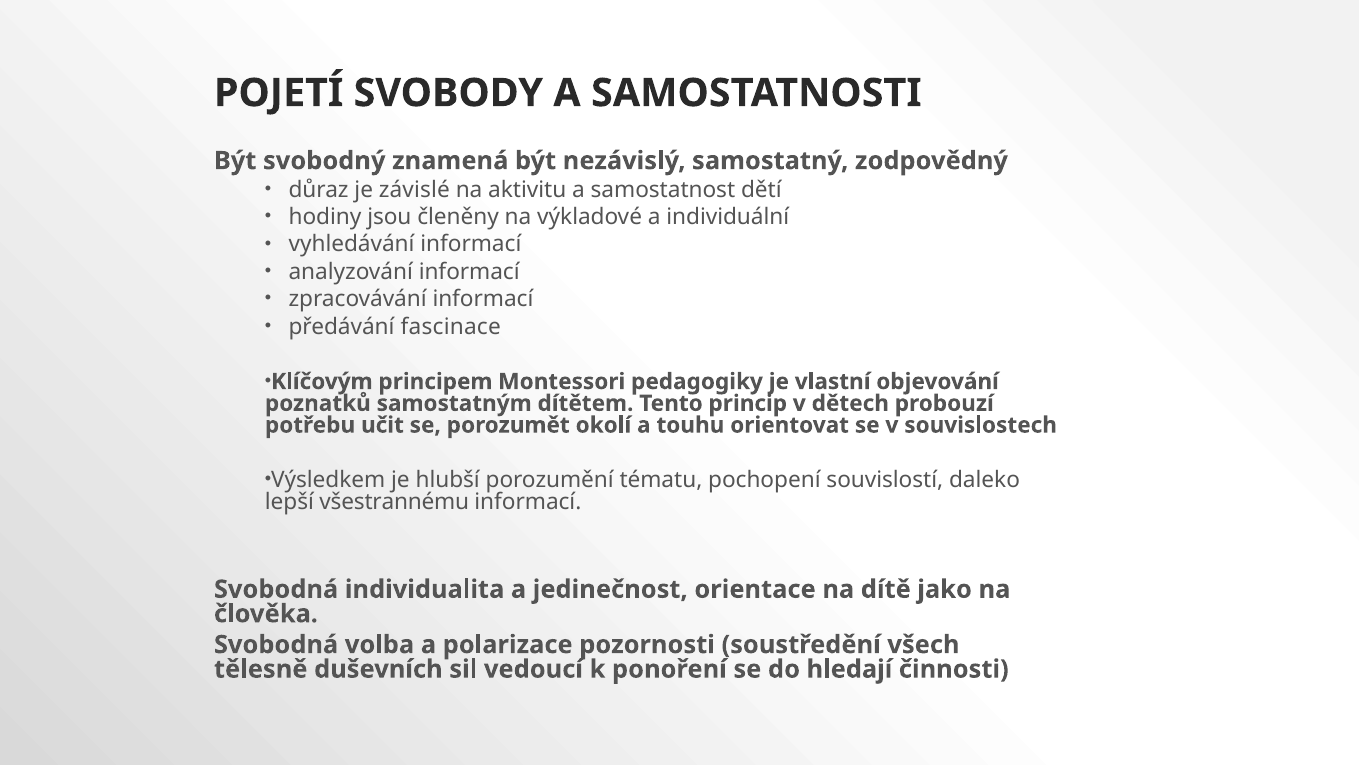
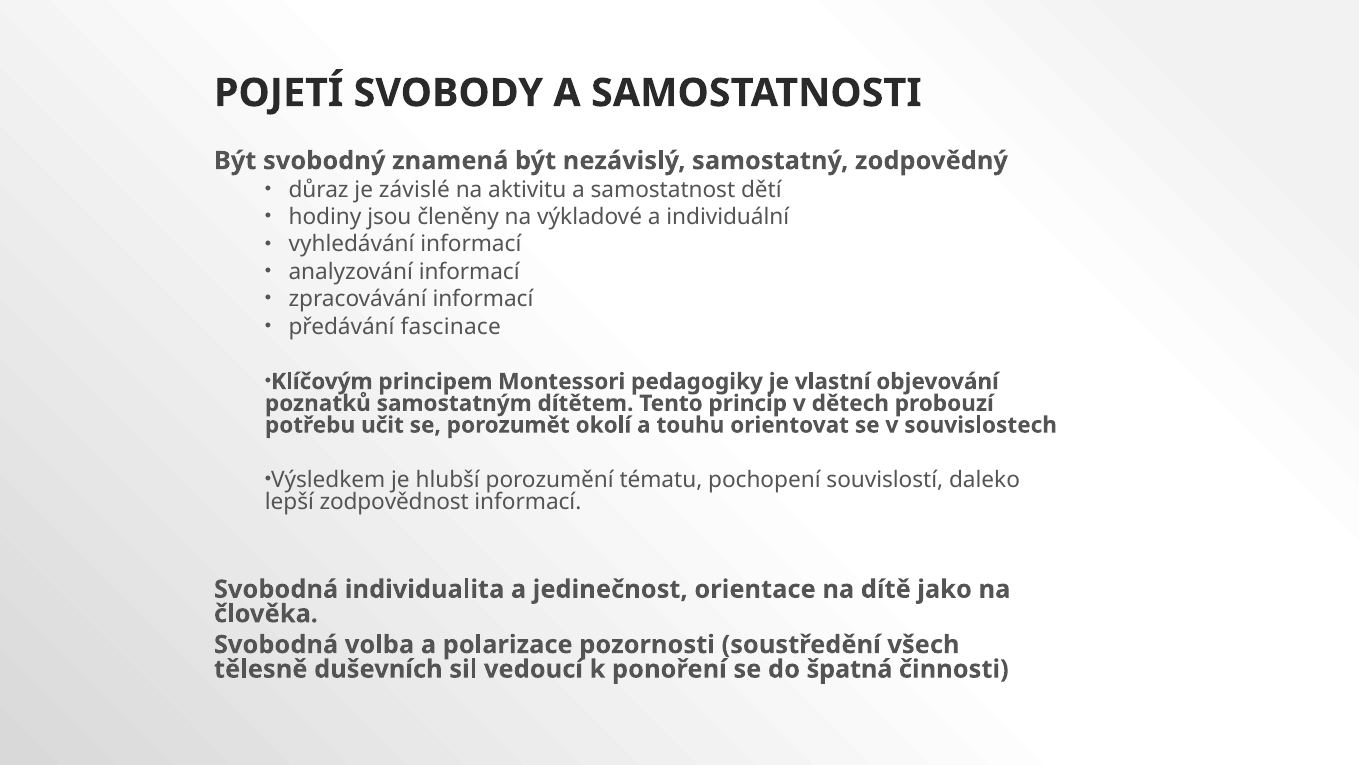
všestrannému: všestrannému -> zodpovědnost
hledají: hledají -> špatná
